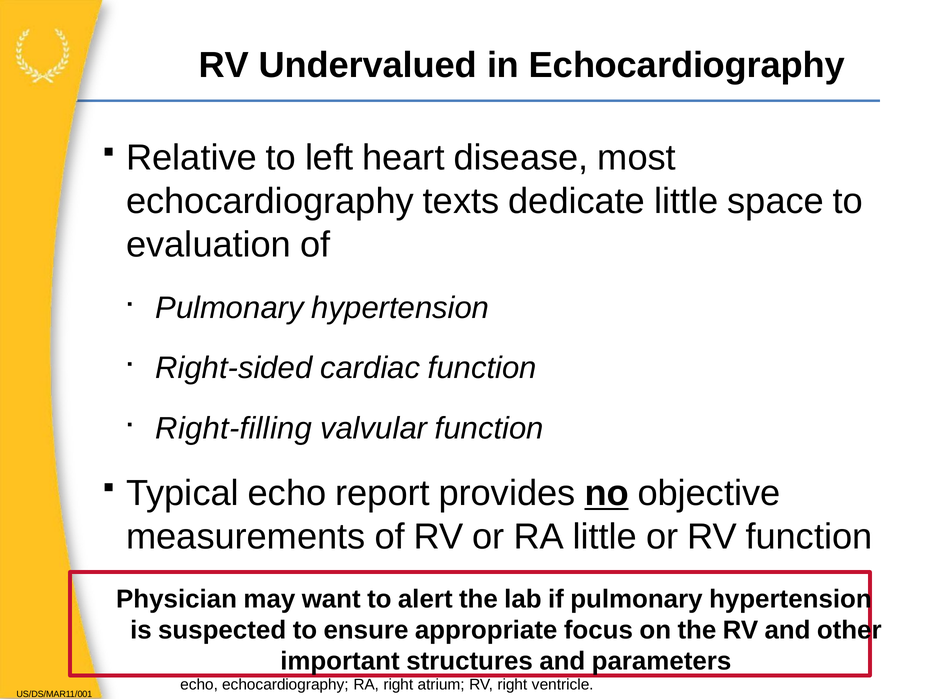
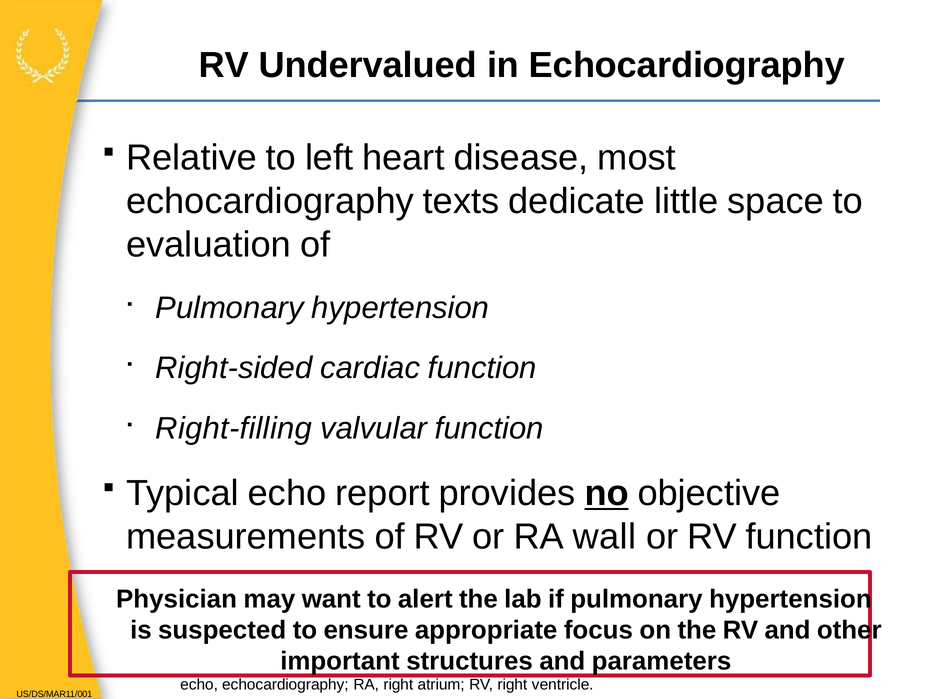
RA little: little -> wall
